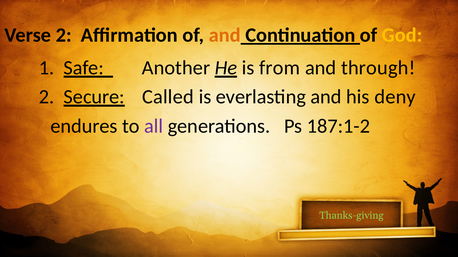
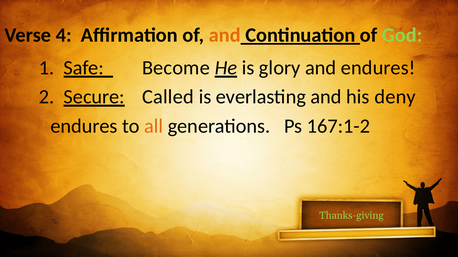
Verse 2: 2 -> 4
God colour: yellow -> light green
Another: Another -> Become
from: from -> glory
and through: through -> endures
all colour: purple -> orange
187:1-2: 187:1-2 -> 167:1-2
